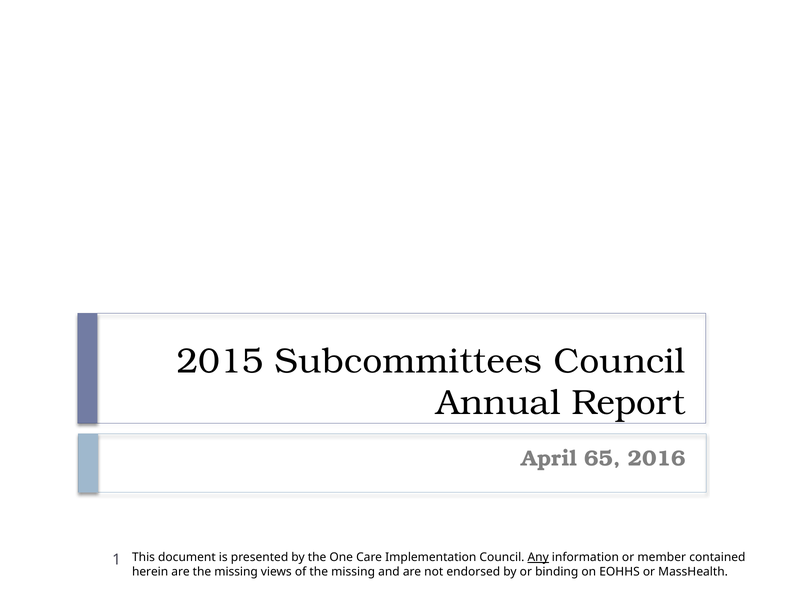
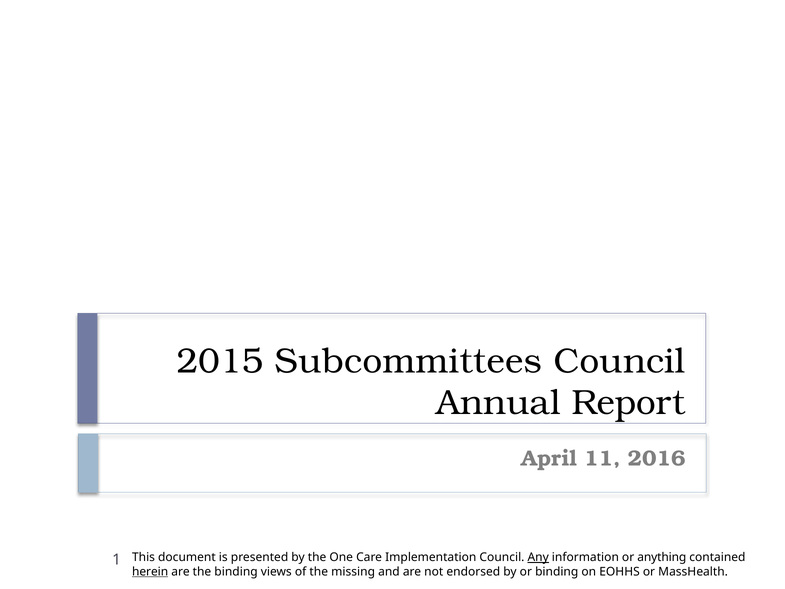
65: 65 -> 11
member: member -> anything
herein underline: none -> present
are the missing: missing -> binding
